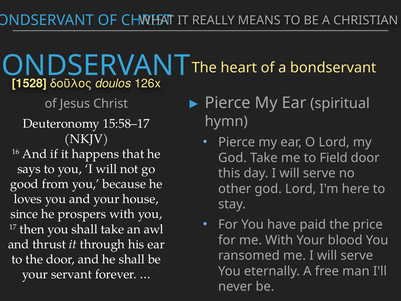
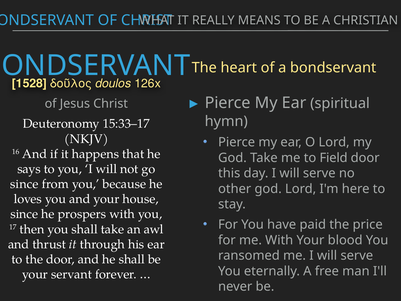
15:58–17: 15:58–17 -> 15:33–17
good at (24, 184): good -> since
